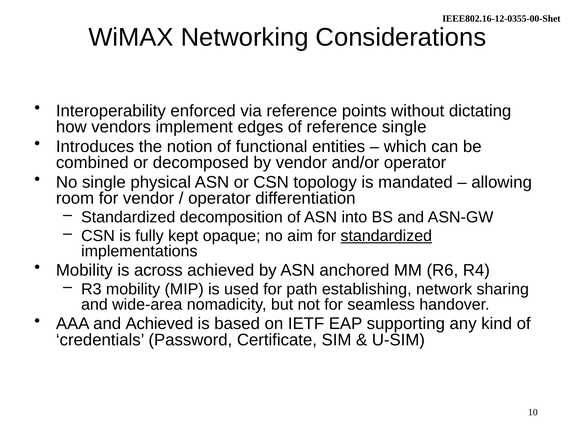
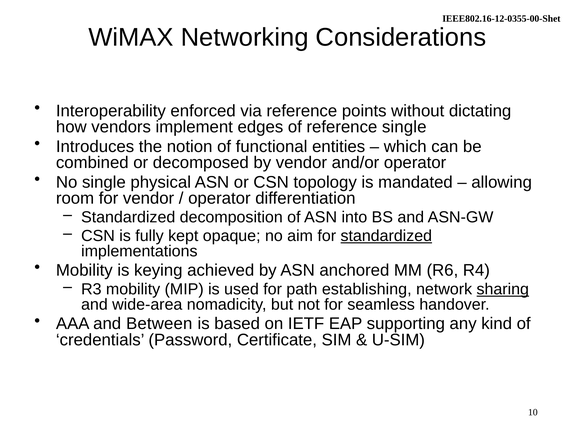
across: across -> keying
sharing underline: none -> present
and Achieved: Achieved -> Between
